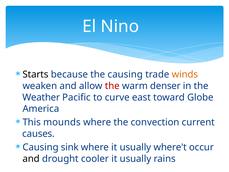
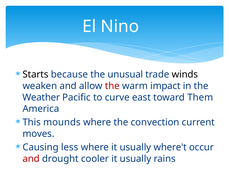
the causing: causing -> unusual
winds colour: orange -> black
denser: denser -> impact
Globe: Globe -> Them
causes: causes -> moves
sink: sink -> less
and at (31, 159) colour: black -> red
